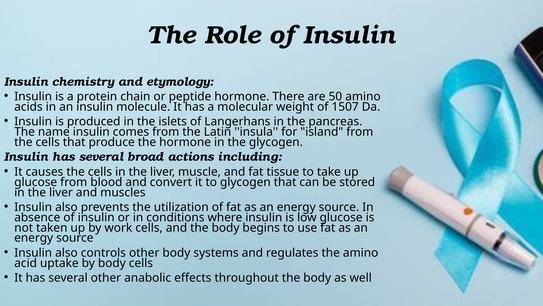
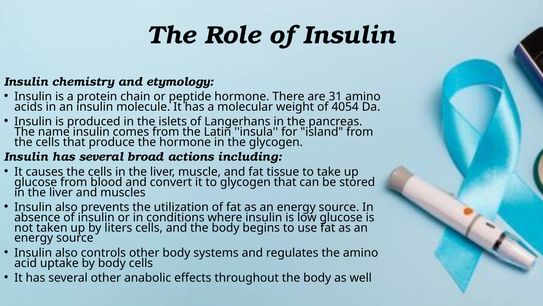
50: 50 -> 31
1507: 1507 -> 4054
work: work -> liters
